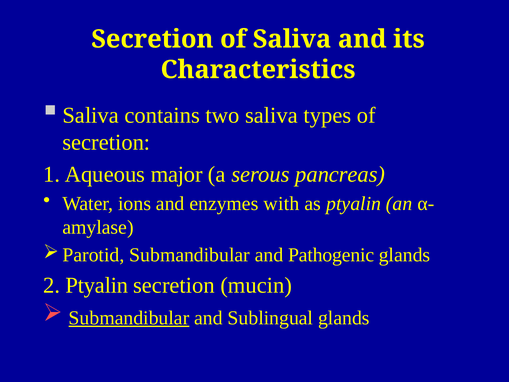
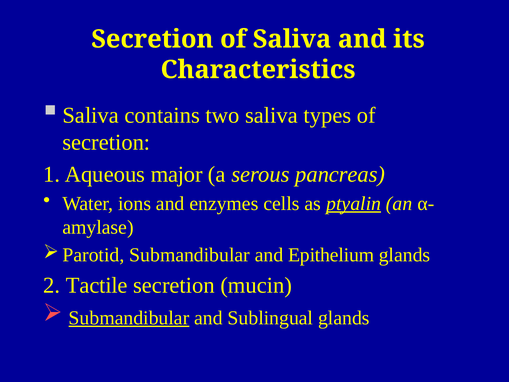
with: with -> cells
ptyalin at (354, 203) underline: none -> present
Pathogenic: Pathogenic -> Epithelium
2 Ptyalin: Ptyalin -> Tactile
